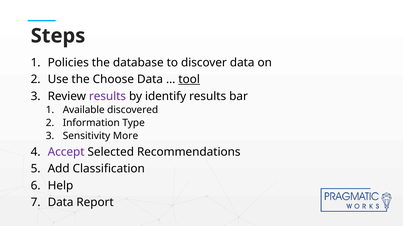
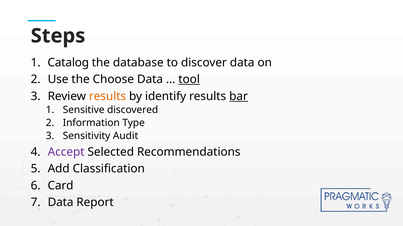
Policies: Policies -> Catalog
results at (108, 96) colour: purple -> orange
bar underline: none -> present
Available: Available -> Sensitive
More: More -> Audit
Help: Help -> Card
